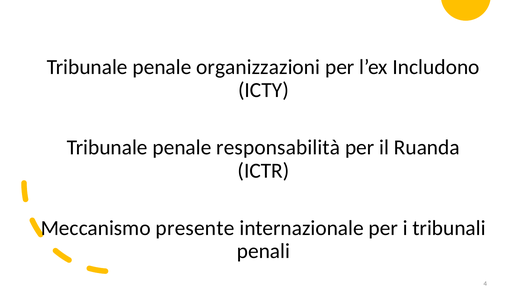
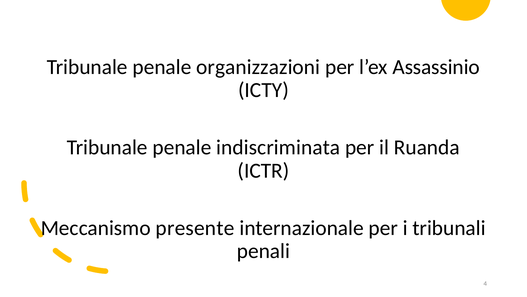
Includono: Includono -> Assassinio
responsabilità: responsabilità -> indiscriminata
